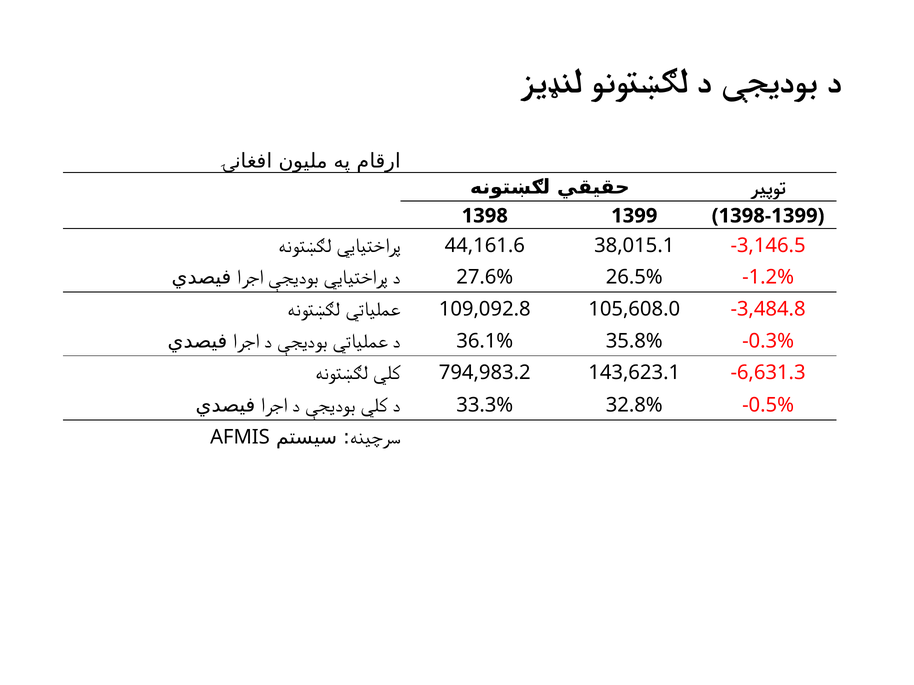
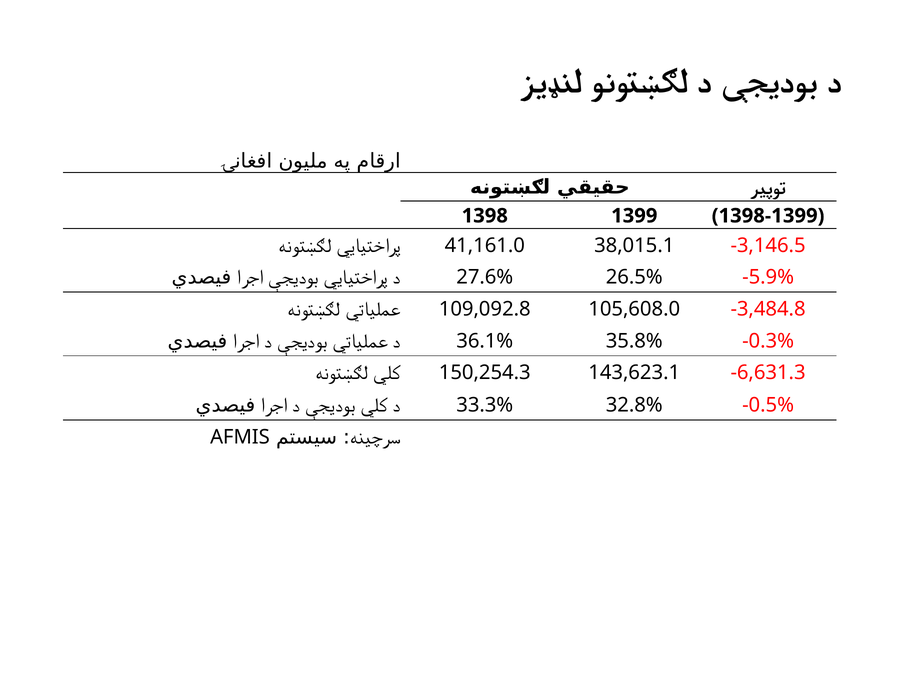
44,161.6: 44,161.6 -> 41,161.0
-1.2%: -1.2% -> -5.9%
794,983.2: 794,983.2 -> 150,254.3
